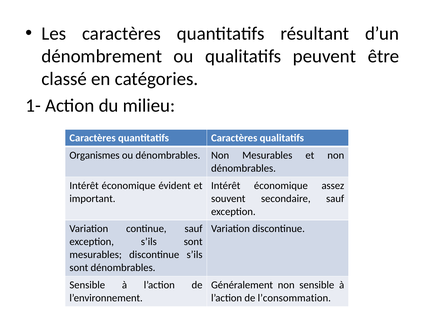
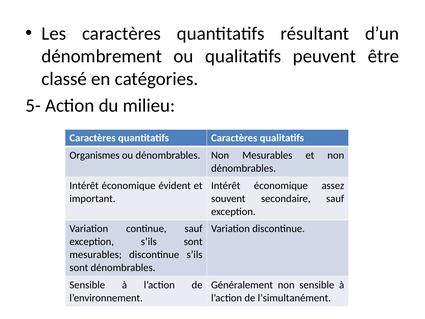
1-: 1- -> 5-
l’consommation: l’consommation -> l’simultanément
